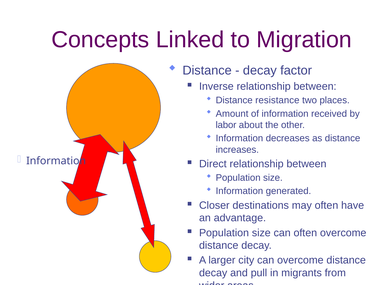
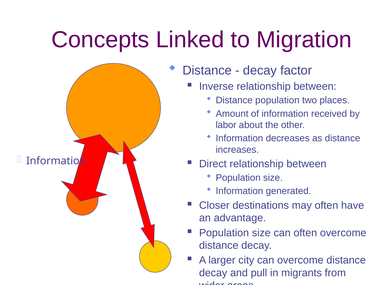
Distance resistance: resistance -> population
